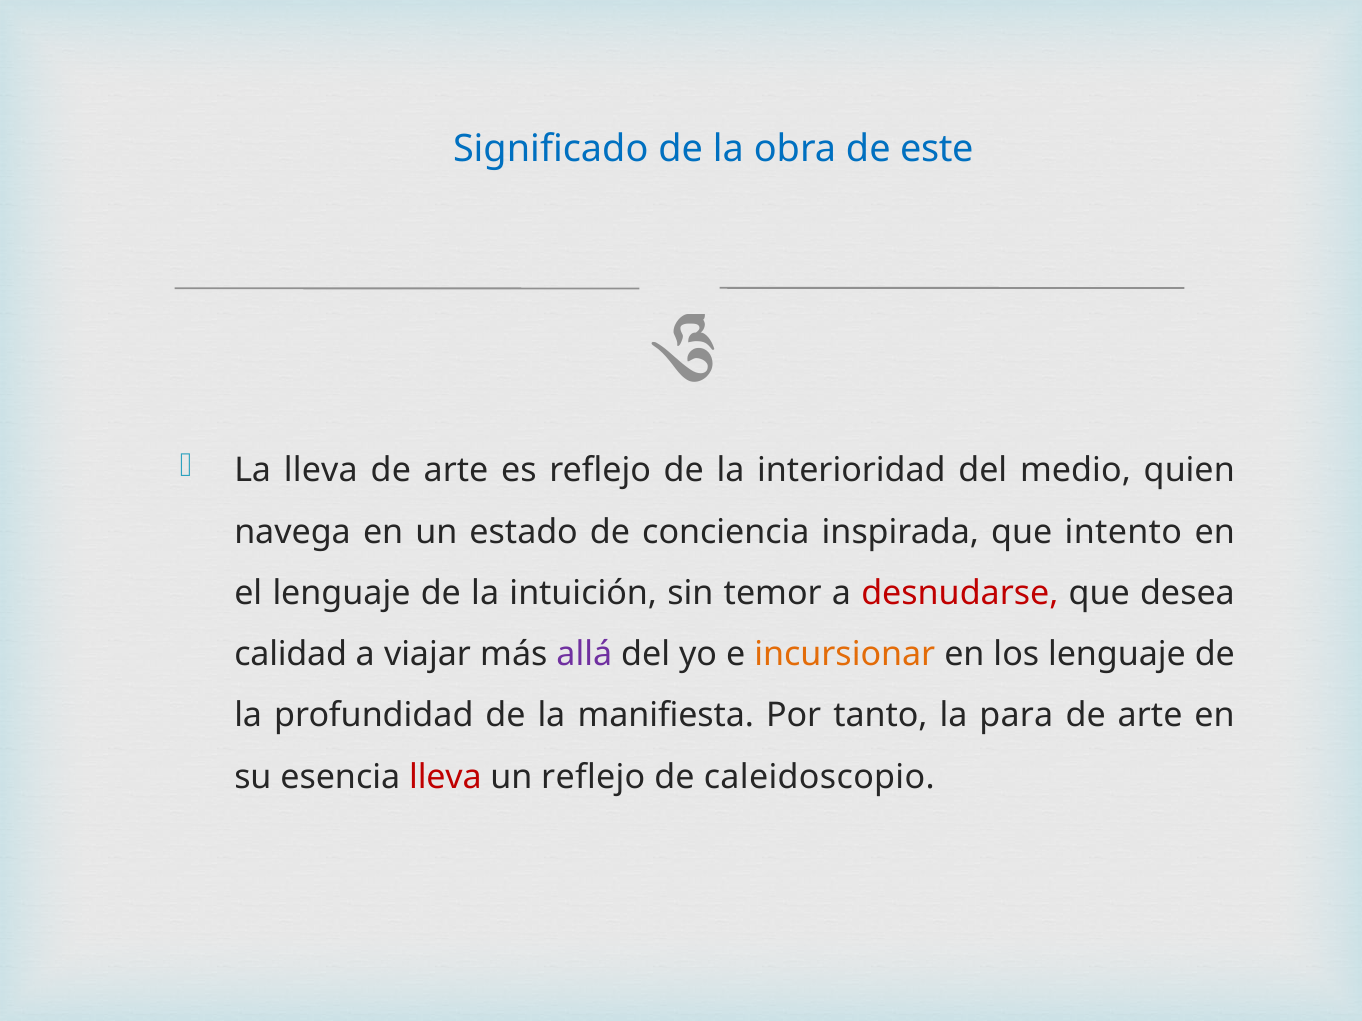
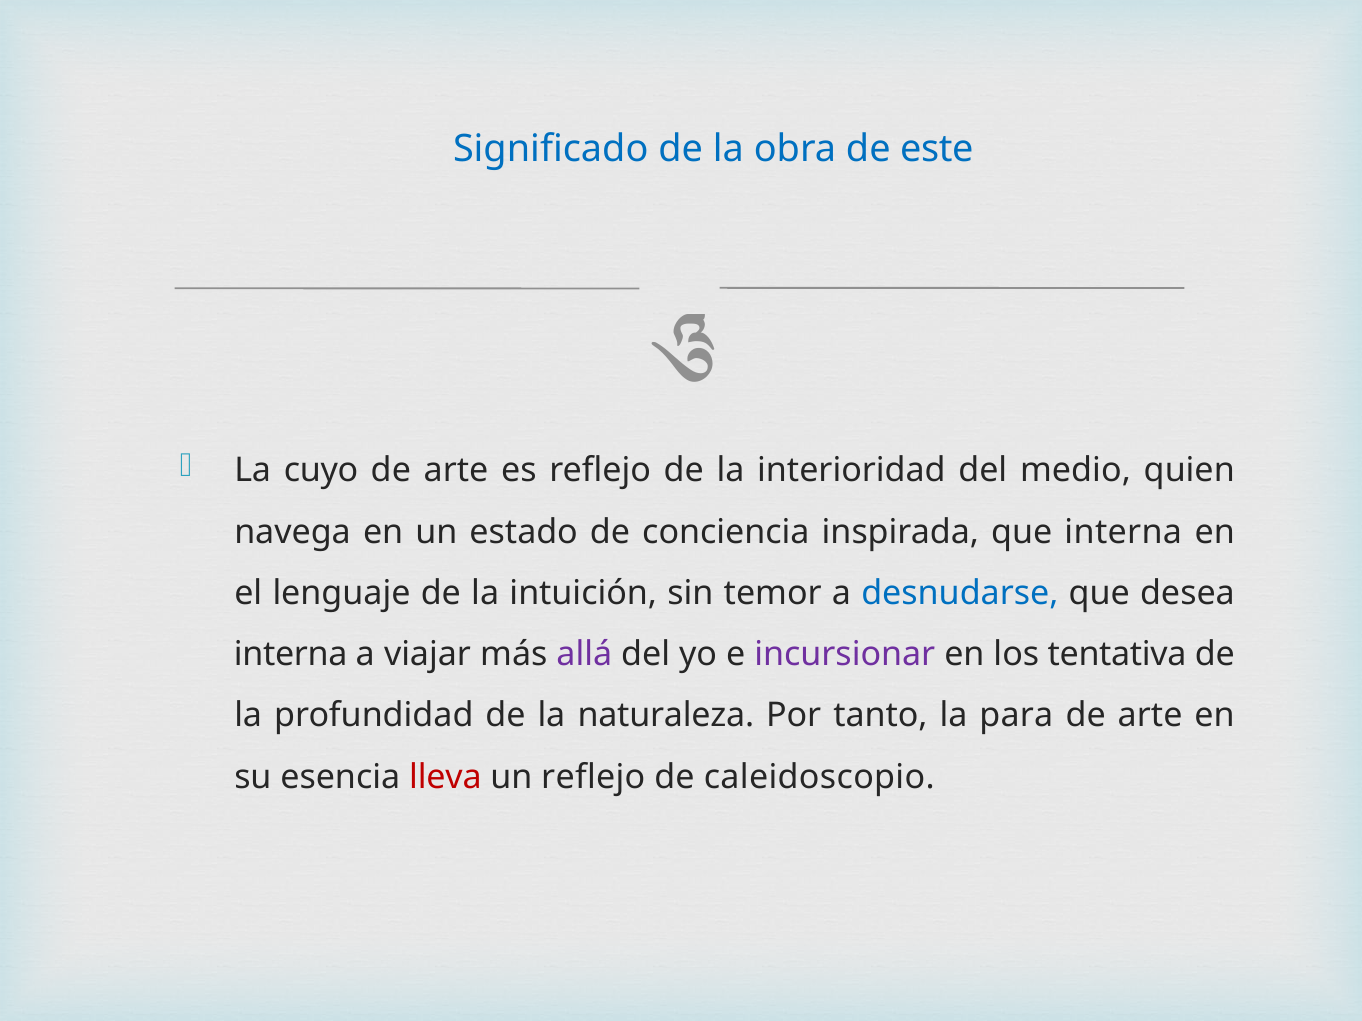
La lleva: lleva -> cuyo
que intento: intento -> interna
desnudarse colour: red -> blue
calidad at (291, 655): calidad -> interna
incursionar colour: orange -> purple
los lenguaje: lenguaje -> tentativa
manifiesta: manifiesta -> naturaleza
